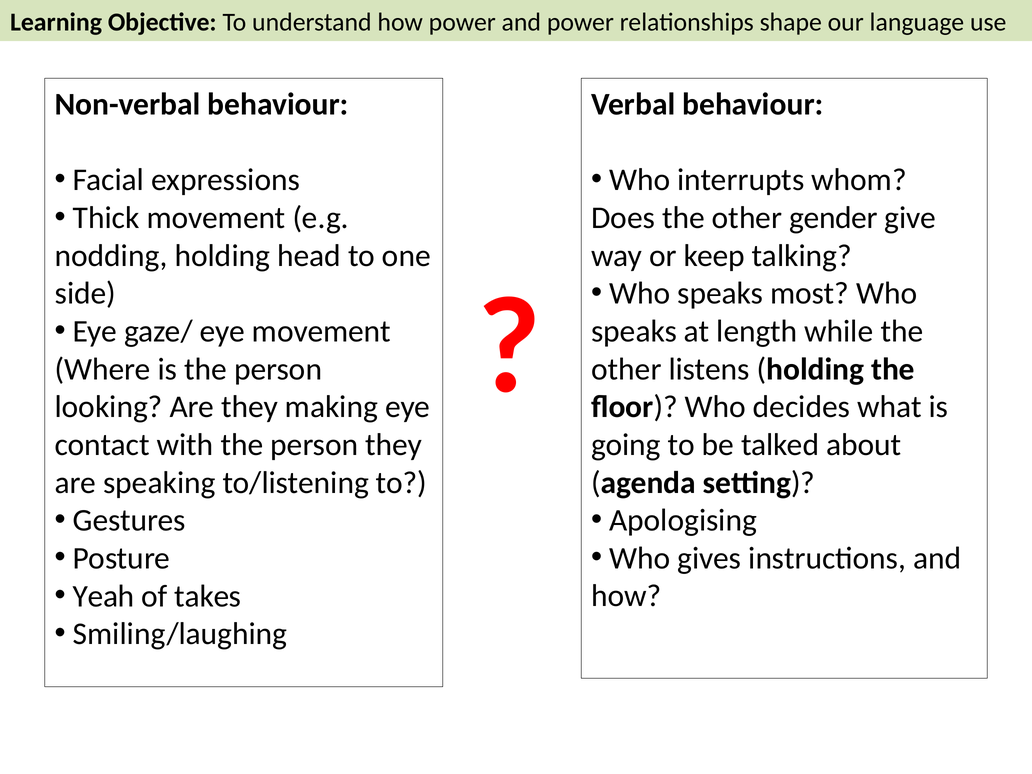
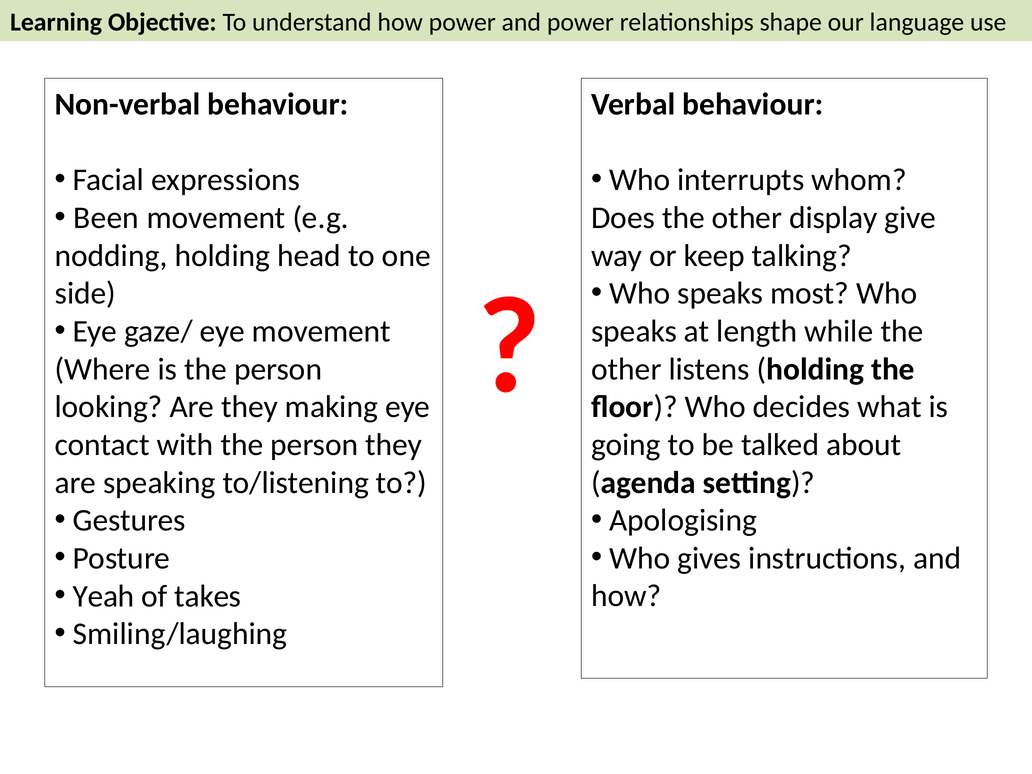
Thick: Thick -> Been
gender: gender -> display
